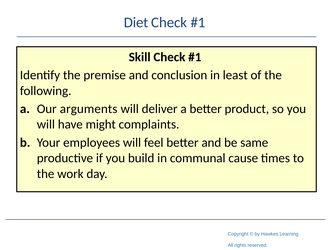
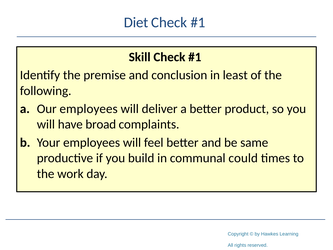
Our arguments: arguments -> employees
might: might -> broad
cause: cause -> could
